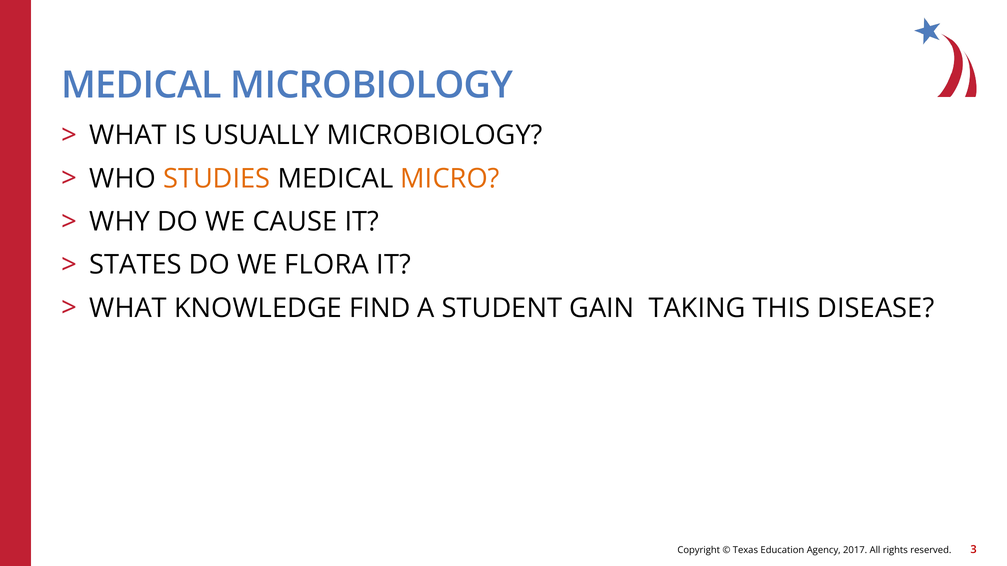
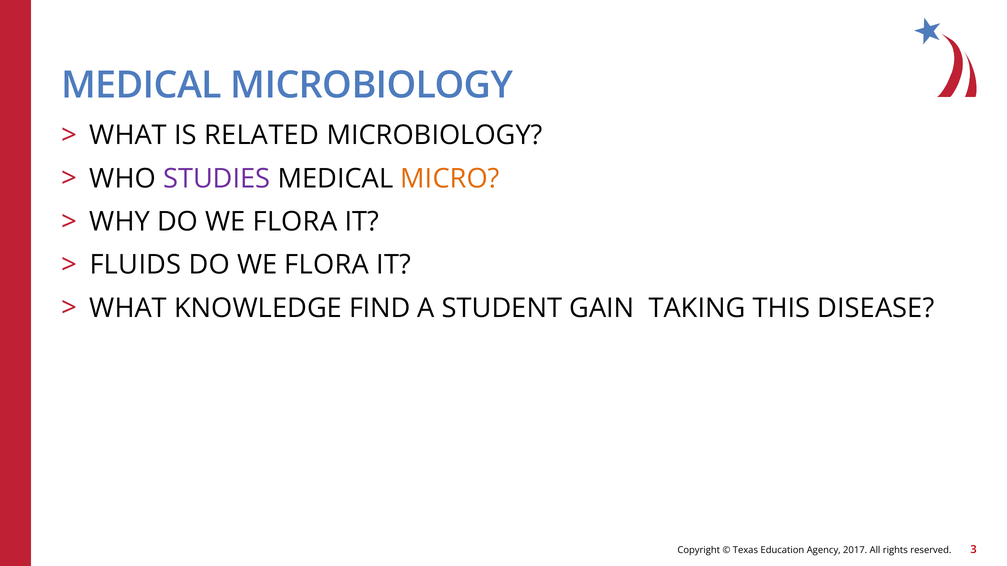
USUALLY: USUALLY -> RELATED
STUDIES colour: orange -> purple
WHY DO WE CAUSE: CAUSE -> FLORA
STATES: STATES -> FLUIDS
